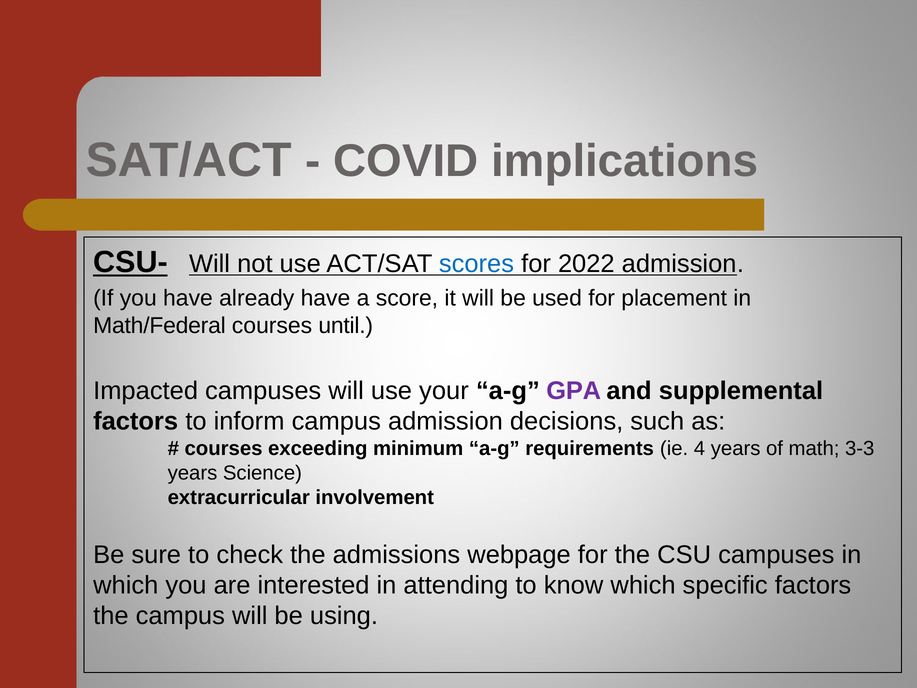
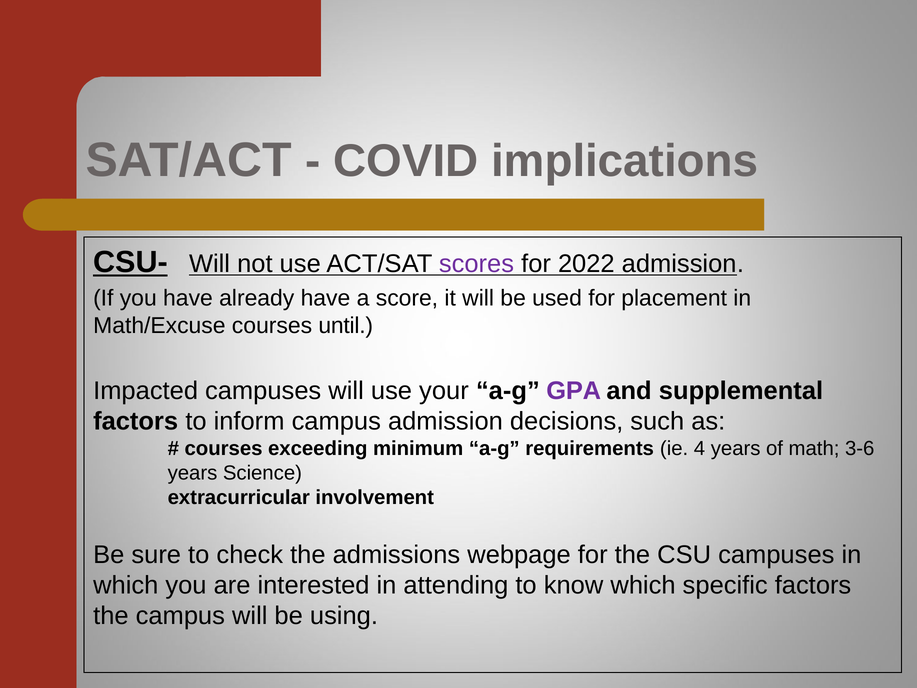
scores colour: blue -> purple
Math/Federal: Math/Federal -> Math/Excuse
3-3: 3-3 -> 3-6
